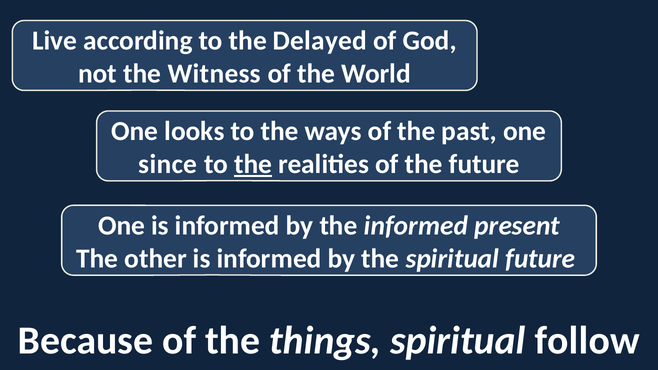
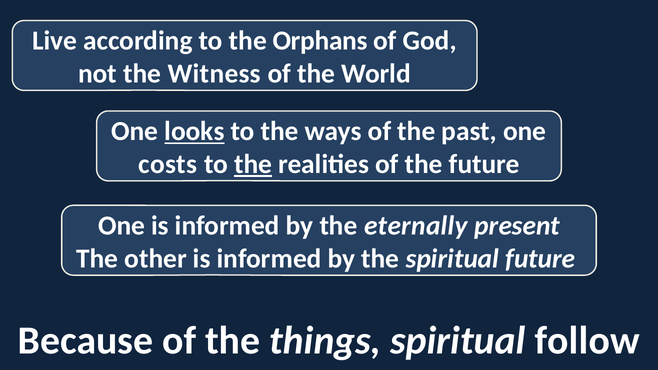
Delayed: Delayed -> Orphans
looks underline: none -> present
since: since -> costs
the informed: informed -> eternally
